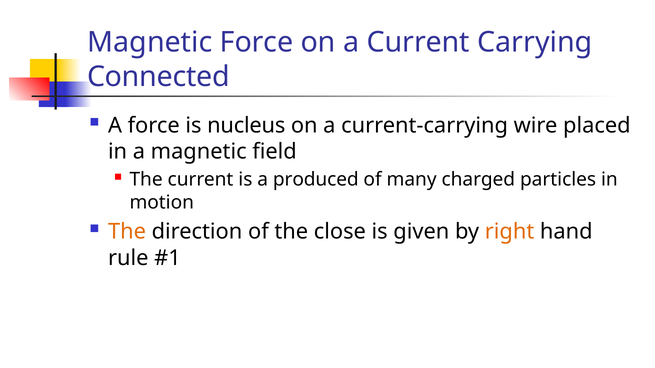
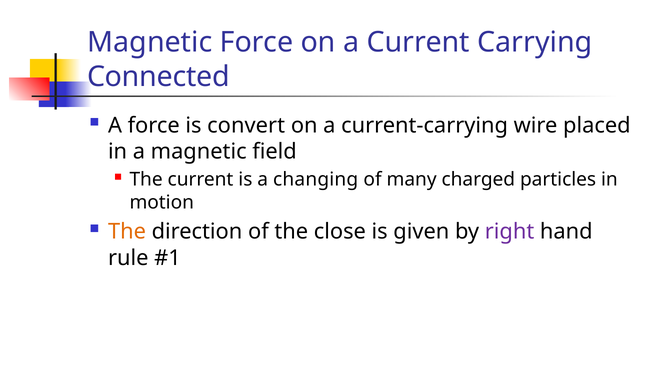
nucleus: nucleus -> convert
produced: produced -> changing
right colour: orange -> purple
